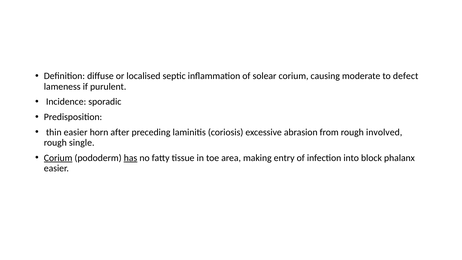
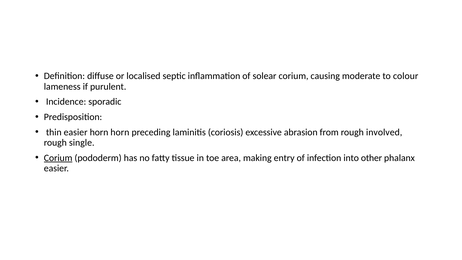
defect: defect -> colour
horn after: after -> horn
has underline: present -> none
block: block -> other
